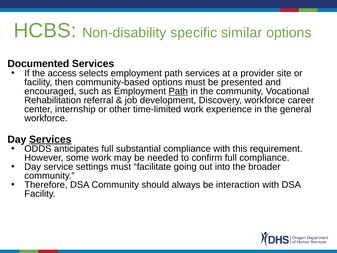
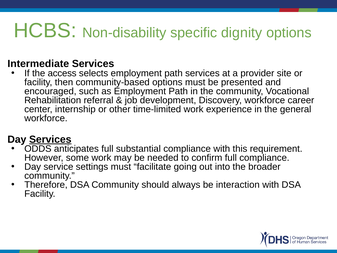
similar: similar -> dignity
Documented: Documented -> Intermediate
Path at (178, 91) underline: present -> none
